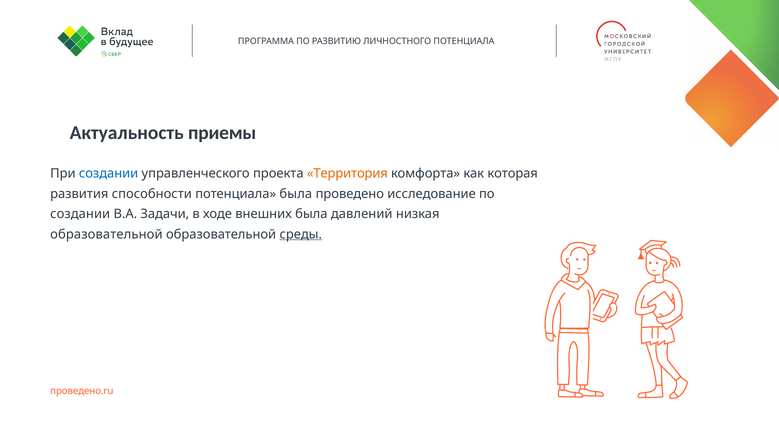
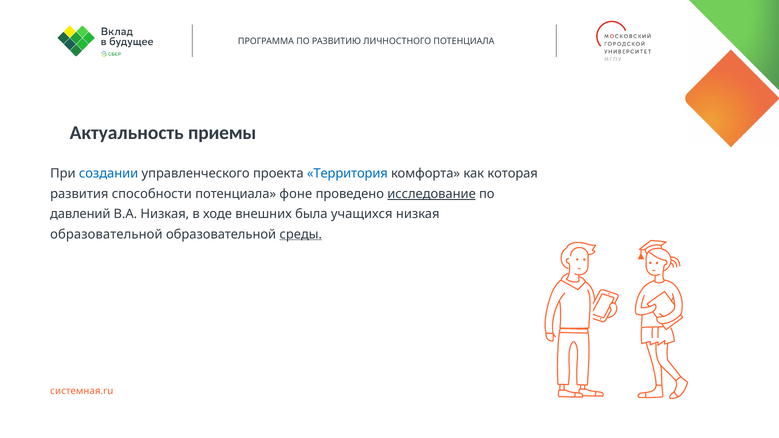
Территория colour: orange -> blue
потенциала была: была -> фоне
исследование underline: none -> present
создании at (80, 214): создании -> давлений
В.А Задачи: Задачи -> Низкая
давлений: давлений -> учащихся
проведено.ru: проведено.ru -> системная.ru
